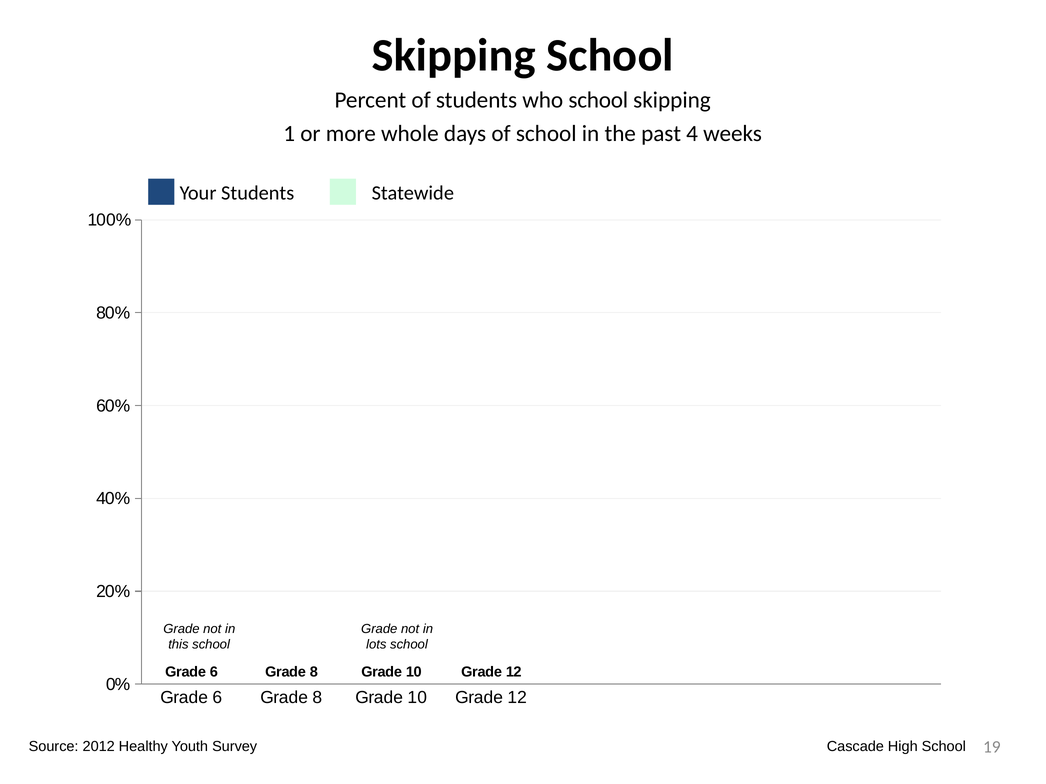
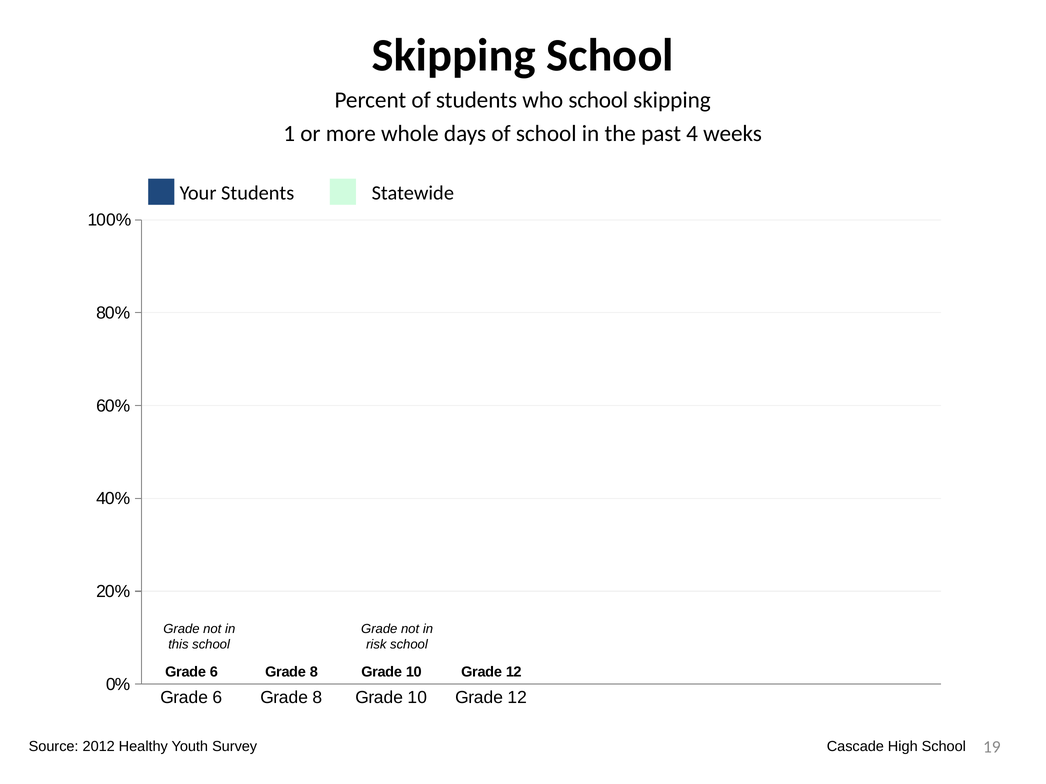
lots: lots -> risk
